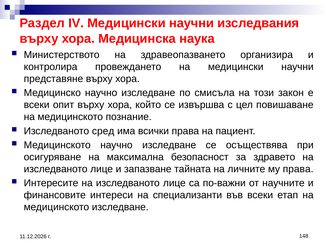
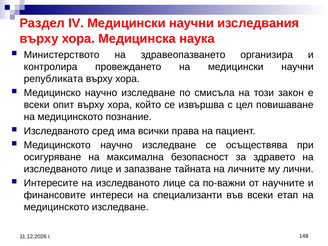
представяне: представяне -> републиката
му права: права -> лични
